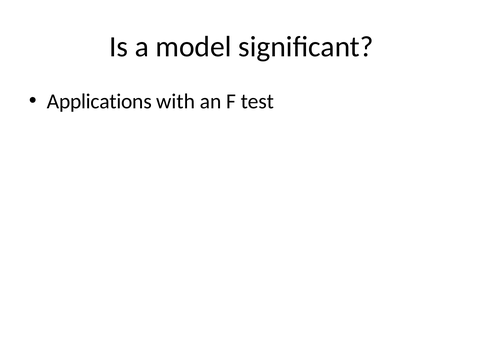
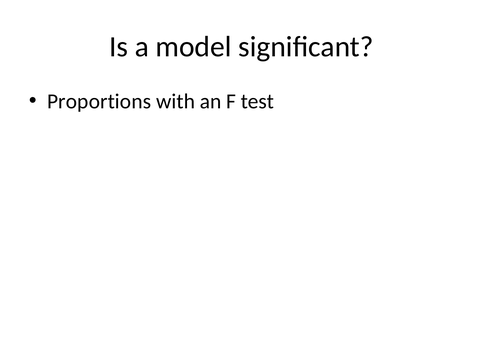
Applications: Applications -> Proportions
